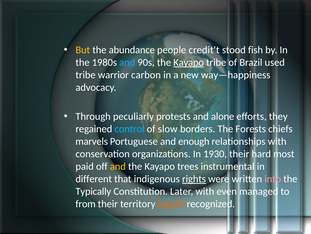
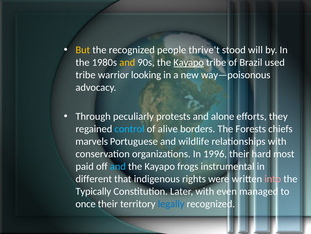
the abundance: abundance -> recognized
credit't: credit't -> thrive't
fish: fish -> will
and at (127, 62) colour: light blue -> yellow
carbon: carbon -> looking
way—happiness: way—happiness -> way—poisonous
slow: slow -> alive
enough: enough -> wildlife
1930: 1930 -> 1996
and at (118, 166) colour: yellow -> light blue
trees: trees -> frogs
rights underline: present -> none
from: from -> once
legally colour: orange -> blue
